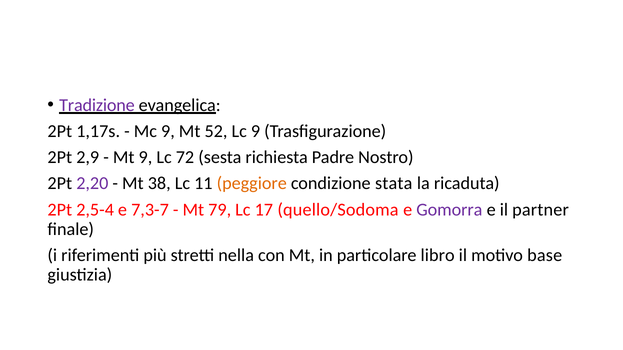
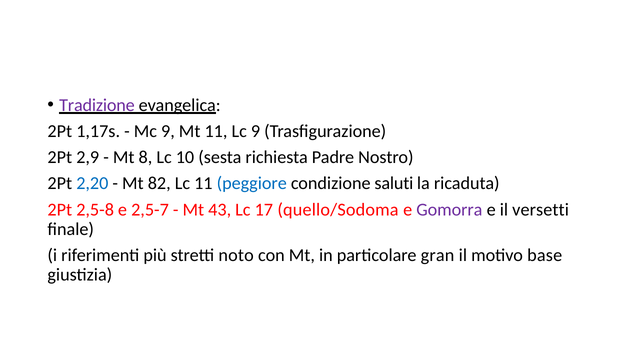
Mt 52: 52 -> 11
Mt 9: 9 -> 8
72: 72 -> 10
2,20 colour: purple -> blue
38: 38 -> 82
peggiore colour: orange -> blue
stata: stata -> saluti
2,5-4: 2,5-4 -> 2,5-8
7,3-7: 7,3-7 -> 2,5-7
79: 79 -> 43
partner: partner -> versetti
nella: nella -> noto
libro: libro -> gran
